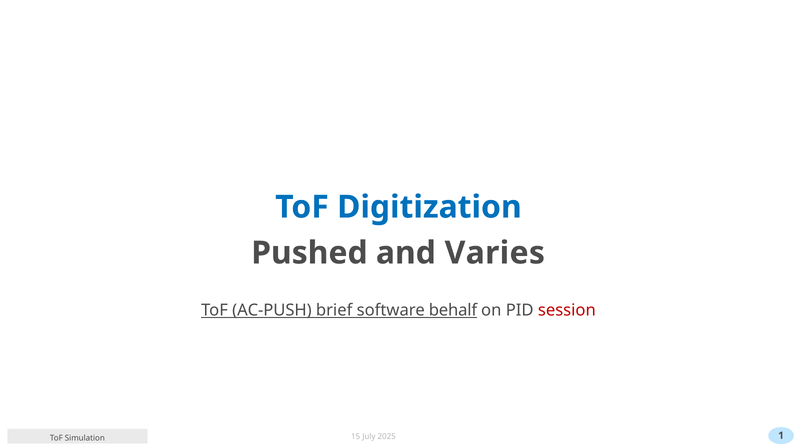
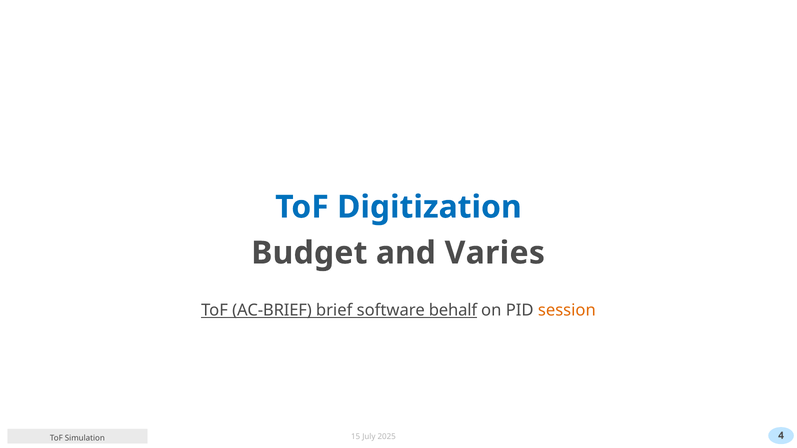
Pushed: Pushed -> Budget
AC-PUSH: AC-PUSH -> AC-BRIEF
session colour: red -> orange
1: 1 -> 4
